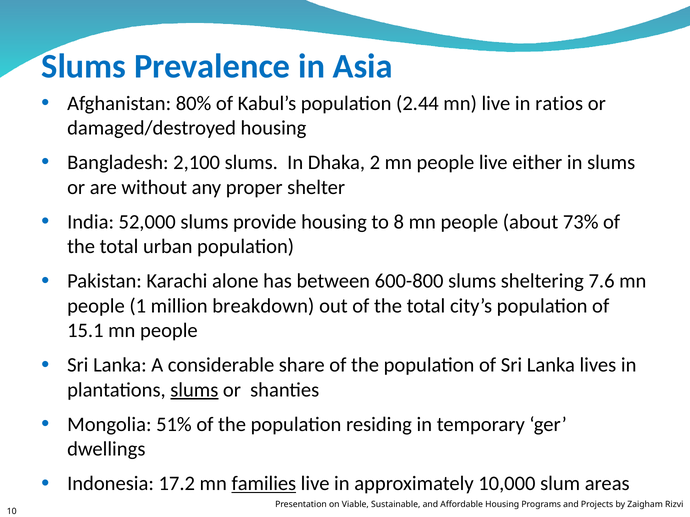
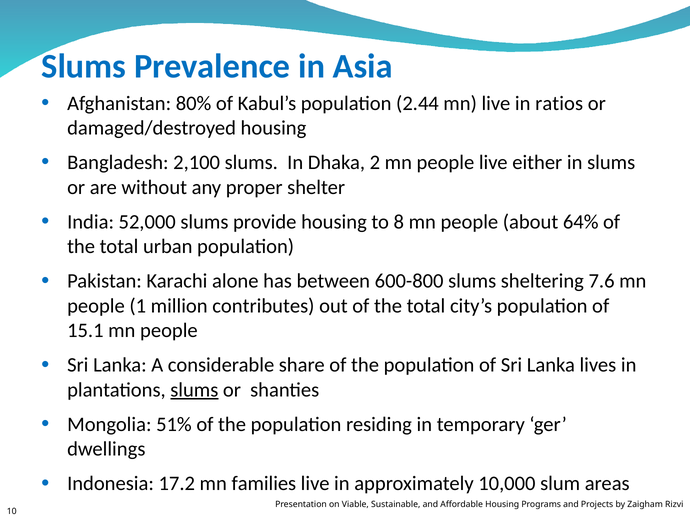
73%: 73% -> 64%
breakdown: breakdown -> contributes
families underline: present -> none
